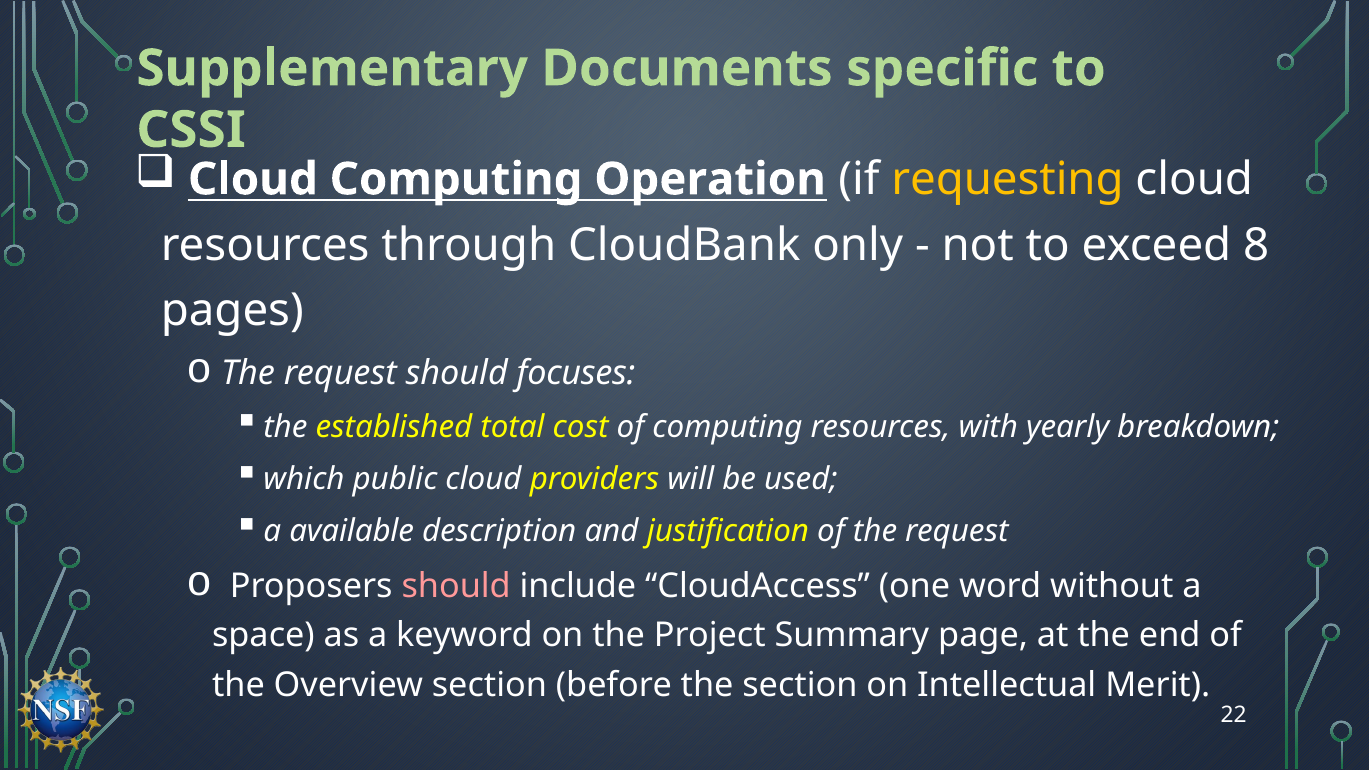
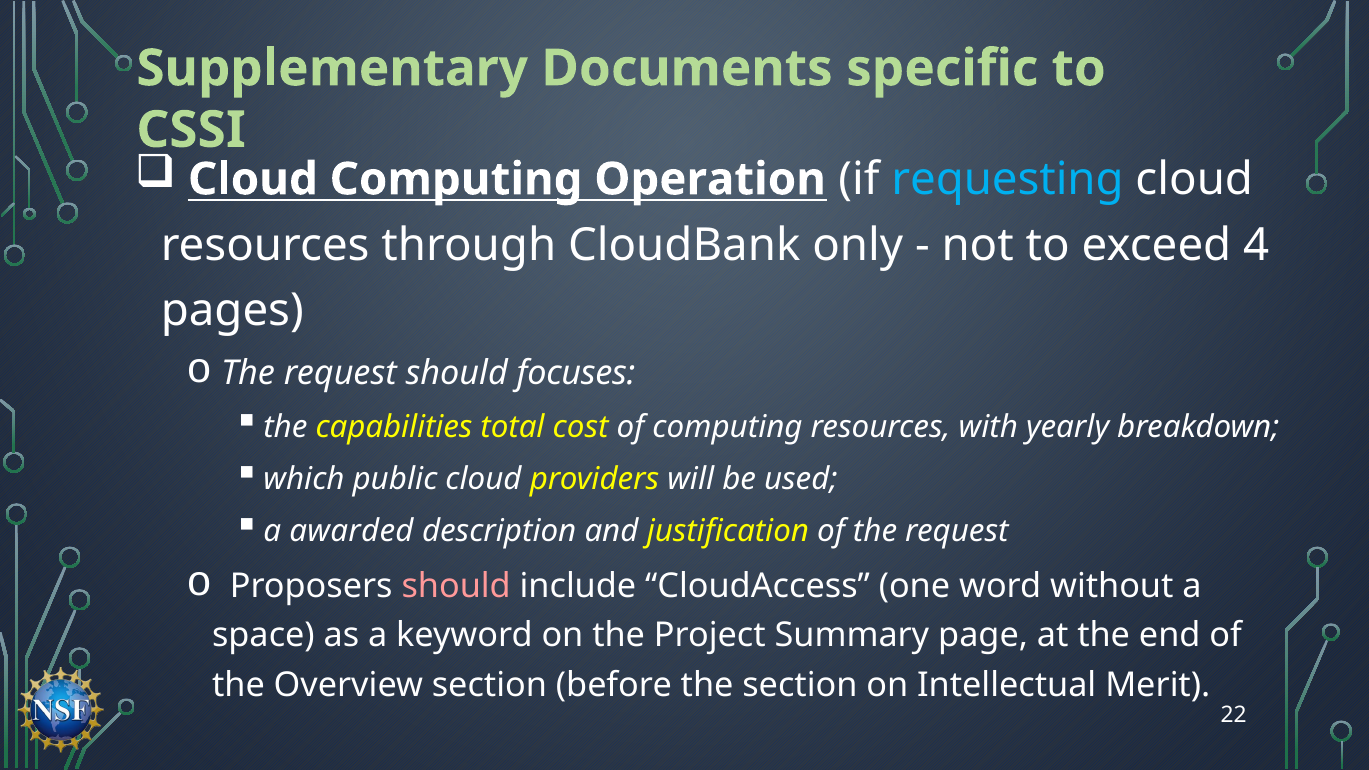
requesting colour: yellow -> light blue
8: 8 -> 4
established: established -> capabilities
available: available -> awarded
